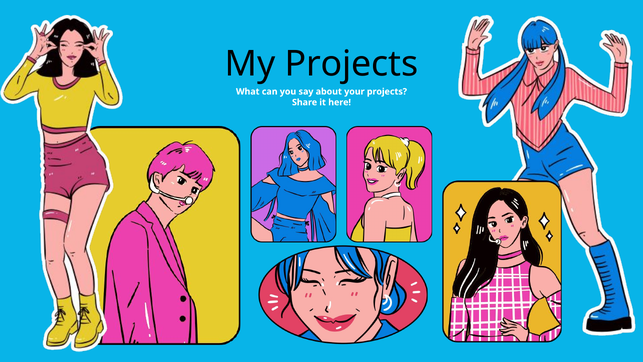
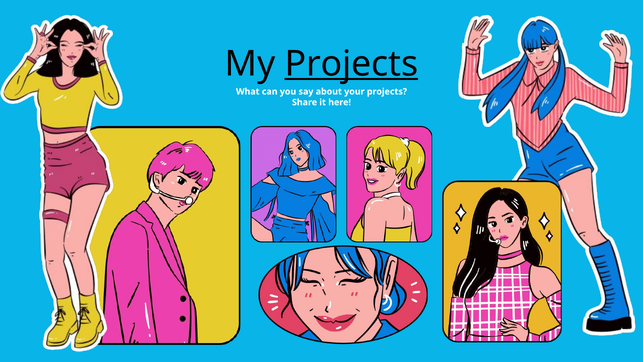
Projects at (351, 64) underline: none -> present
